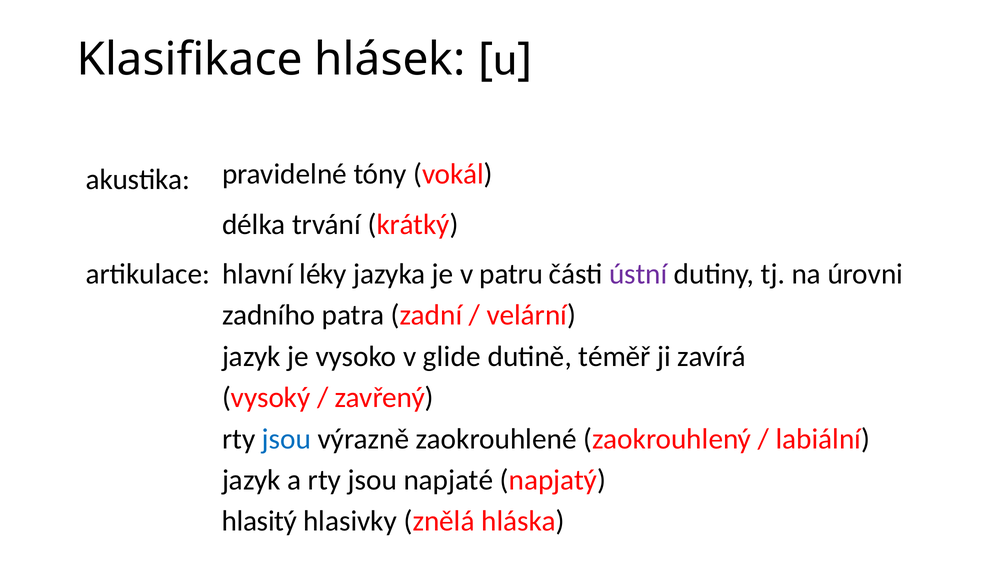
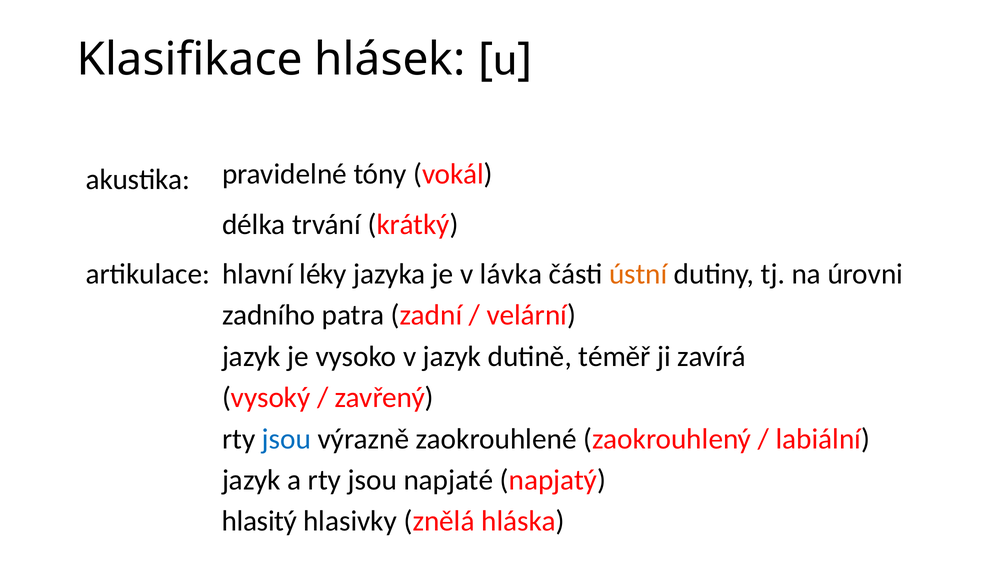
patru: patru -> lávka
ústní colour: purple -> orange
v glide: glide -> jazyk
